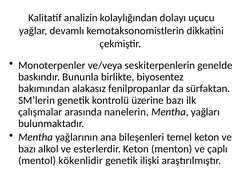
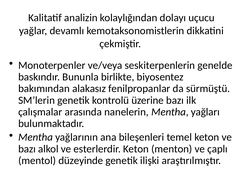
sürfaktan: sürfaktan -> sürmüştü
kökenlidir: kökenlidir -> düzeyinde
